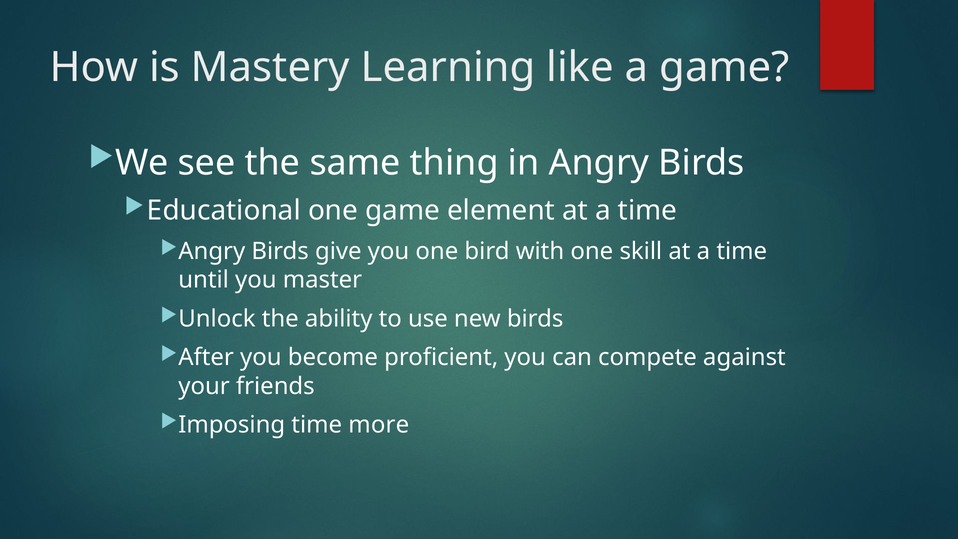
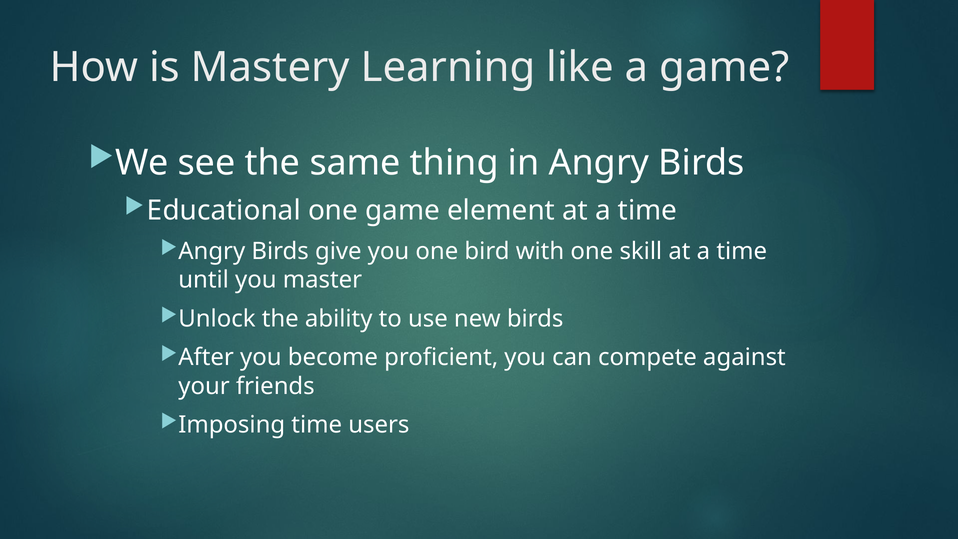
more: more -> users
